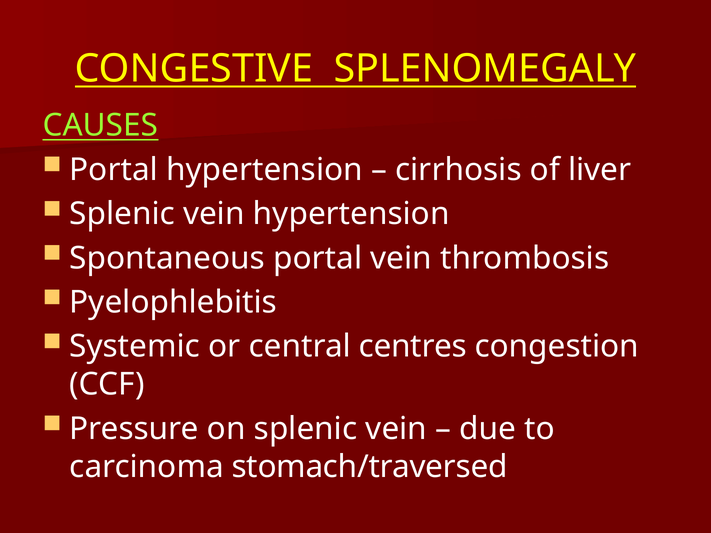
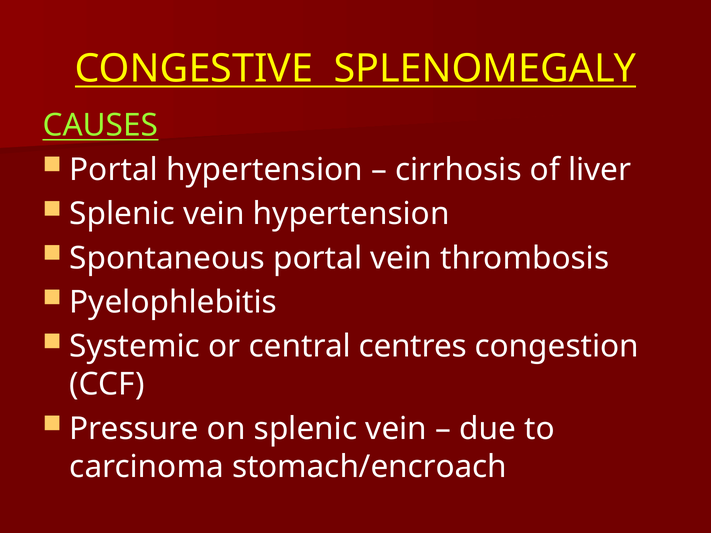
stomach/traversed: stomach/traversed -> stomach/encroach
